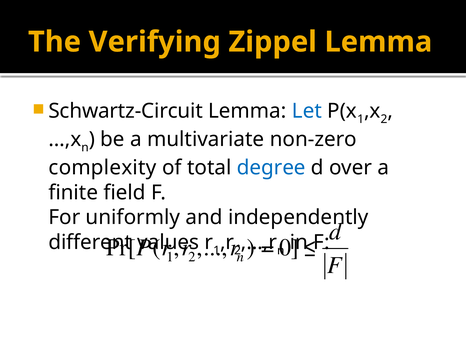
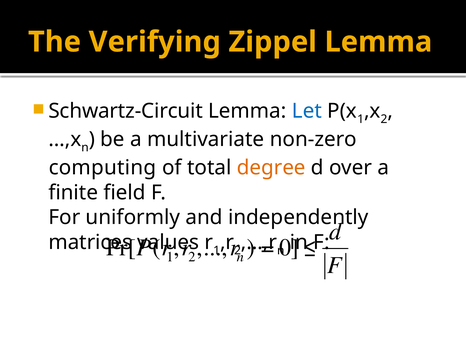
complexity: complexity -> computing
degree colour: blue -> orange
different: different -> matrices
